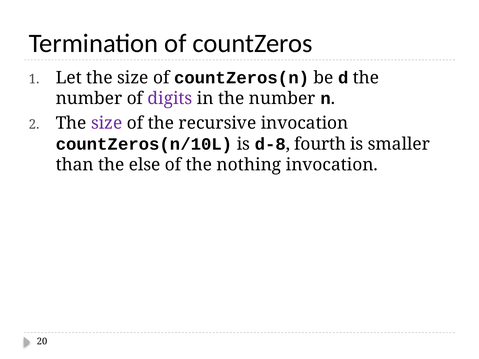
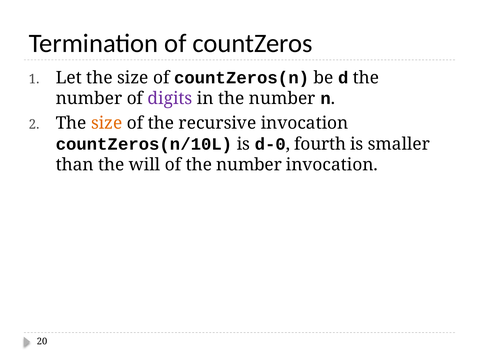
size at (107, 123) colour: purple -> orange
d-8: d-8 -> d-0
else: else -> will
of the nothing: nothing -> number
